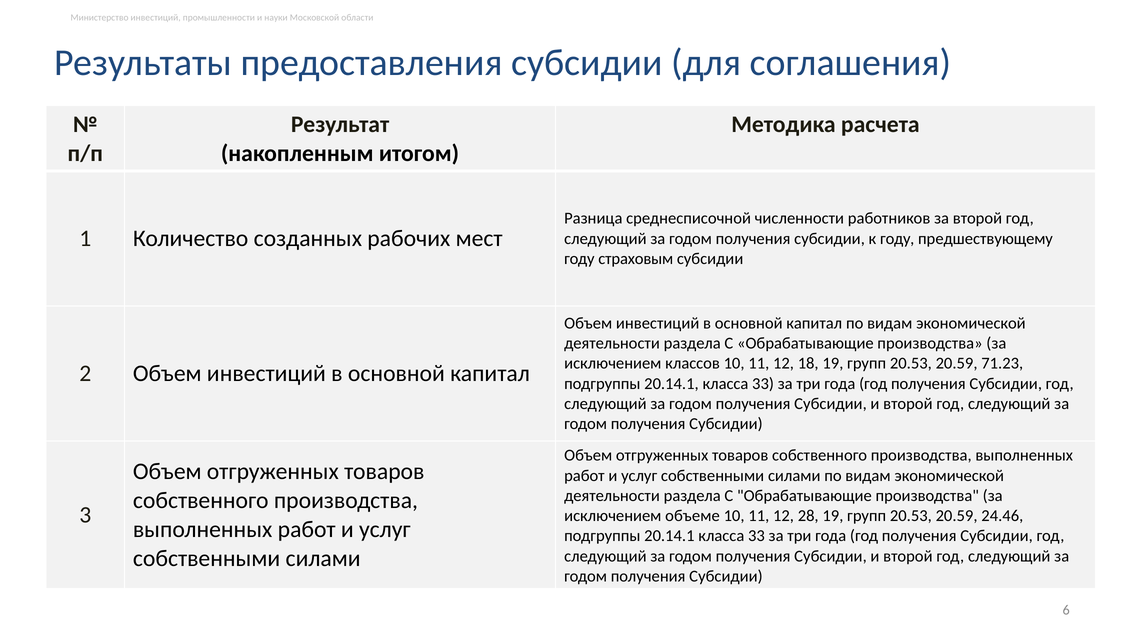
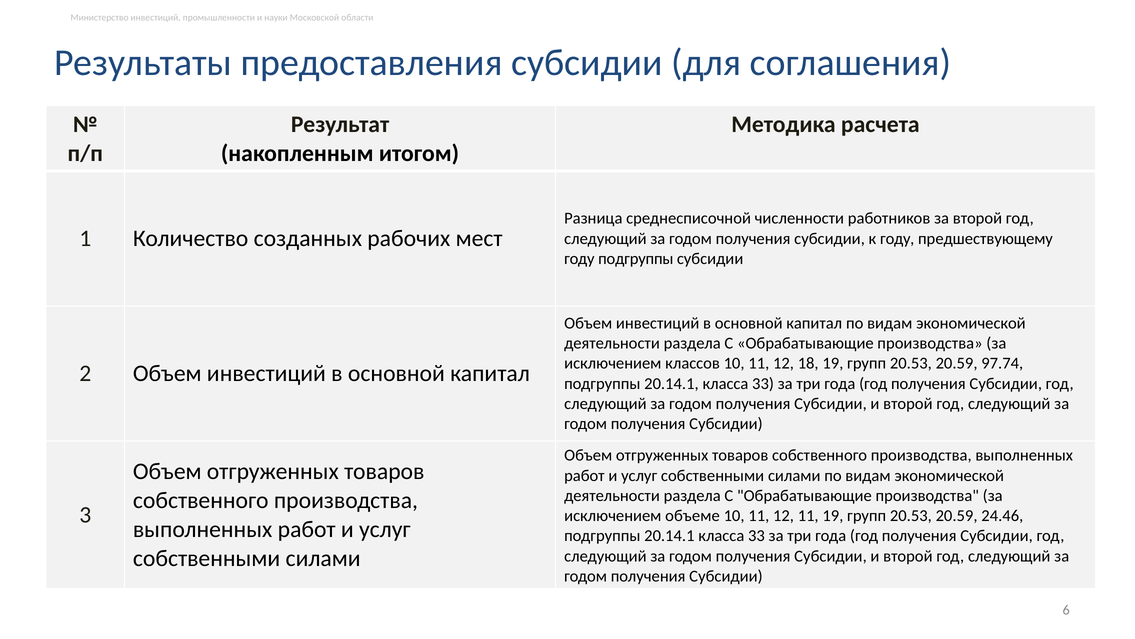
году страховым: страховым -> подгруппы
71.23: 71.23 -> 97.74
12 28: 28 -> 11
